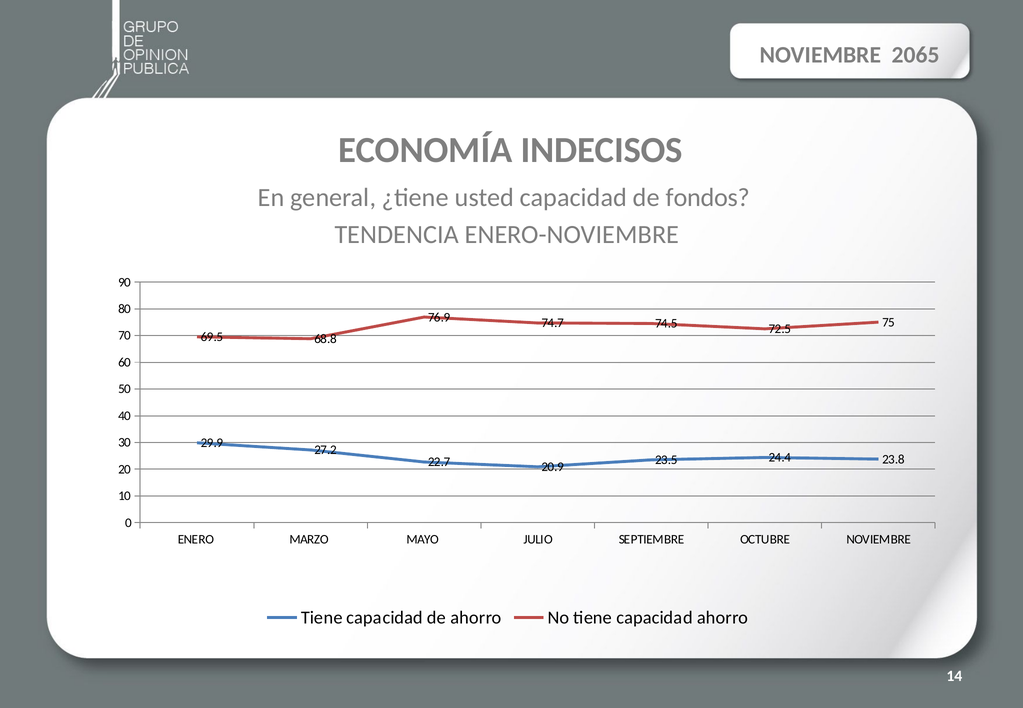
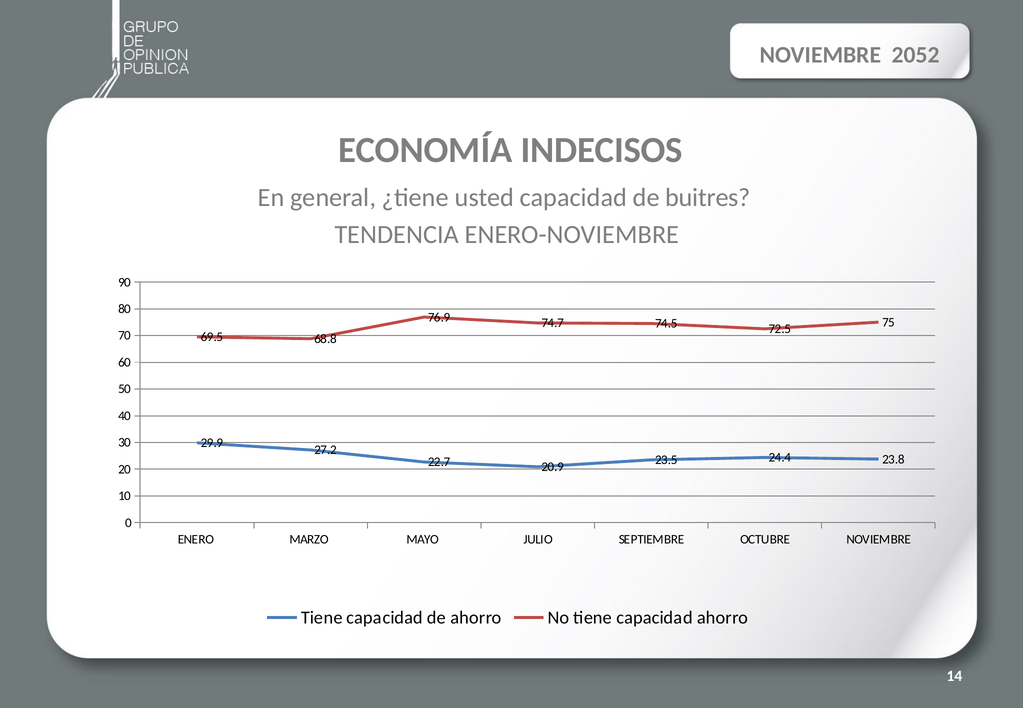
2065: 2065 -> 2052
fondos: fondos -> buitres
